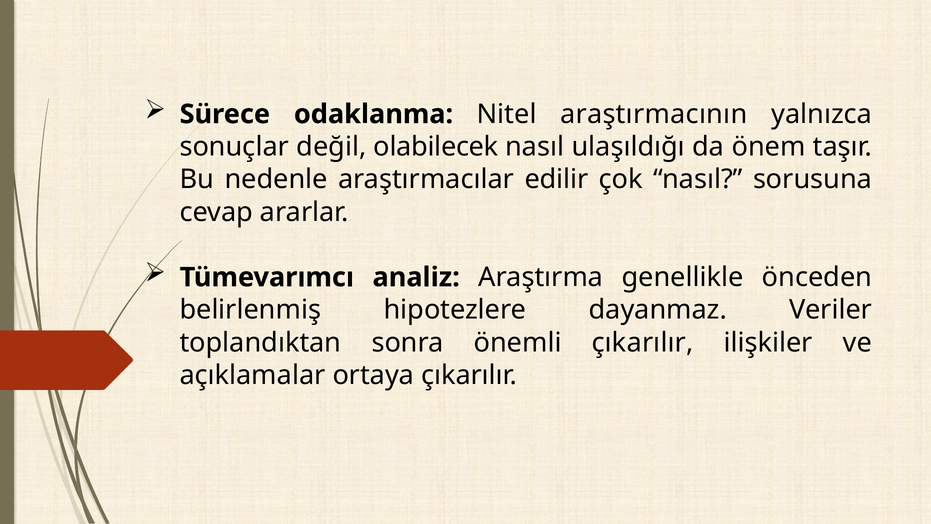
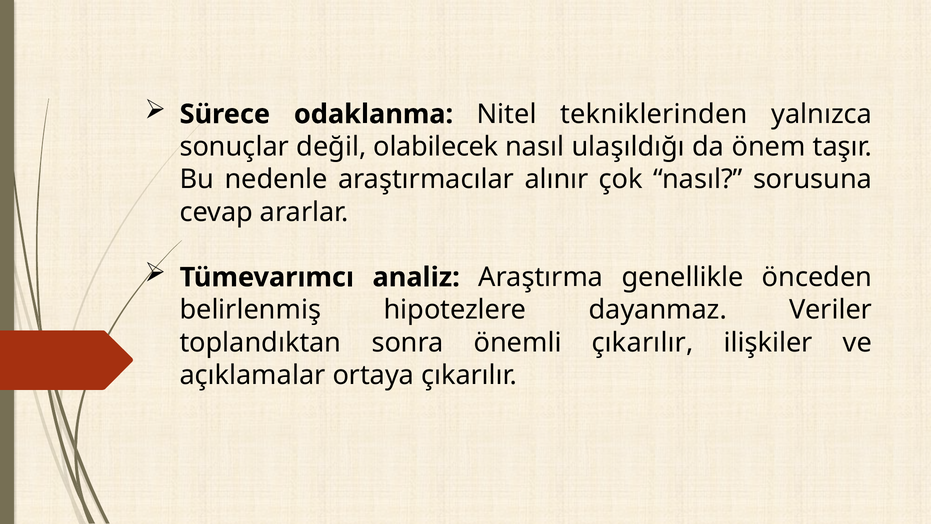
araştırmacının: araştırmacının -> tekniklerinden
edilir: edilir -> alınır
